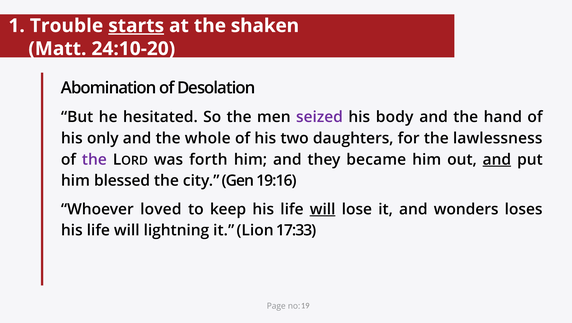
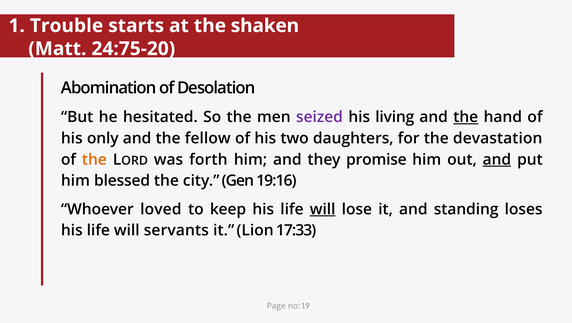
starts underline: present -> none
24:10-20: 24:10-20 -> 24:75-20
body: body -> living
the at (466, 117) underline: none -> present
whole: whole -> fellow
lawlessness: lawlessness -> devastation
the at (94, 159) colour: purple -> orange
became: became -> promise
wonders: wonders -> standing
lightning: lightning -> servants
